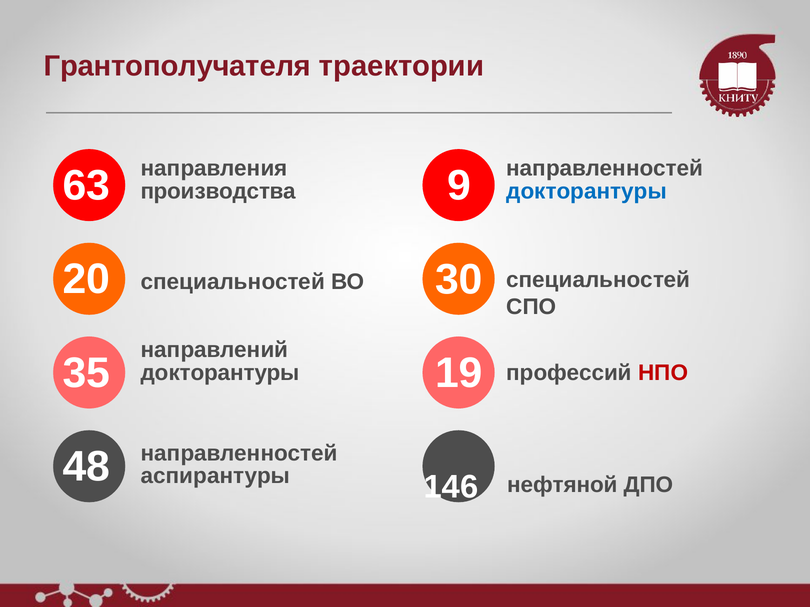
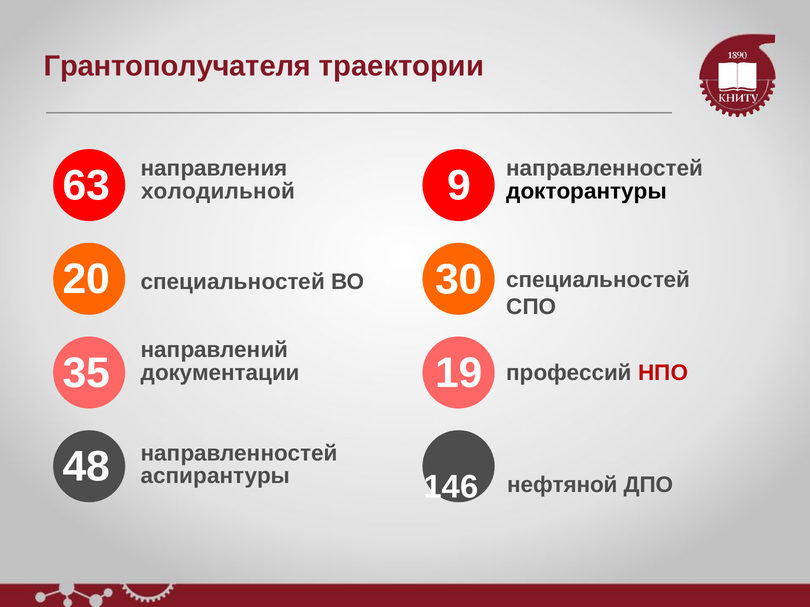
производства: производства -> холодильной
докторантуры at (587, 191) colour: blue -> black
докторантуры at (220, 373): докторантуры -> документации
